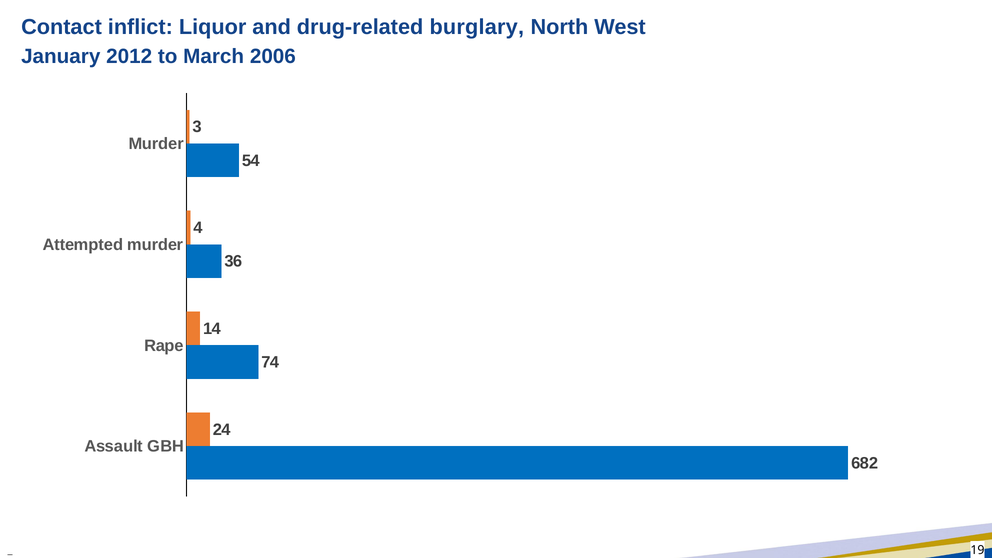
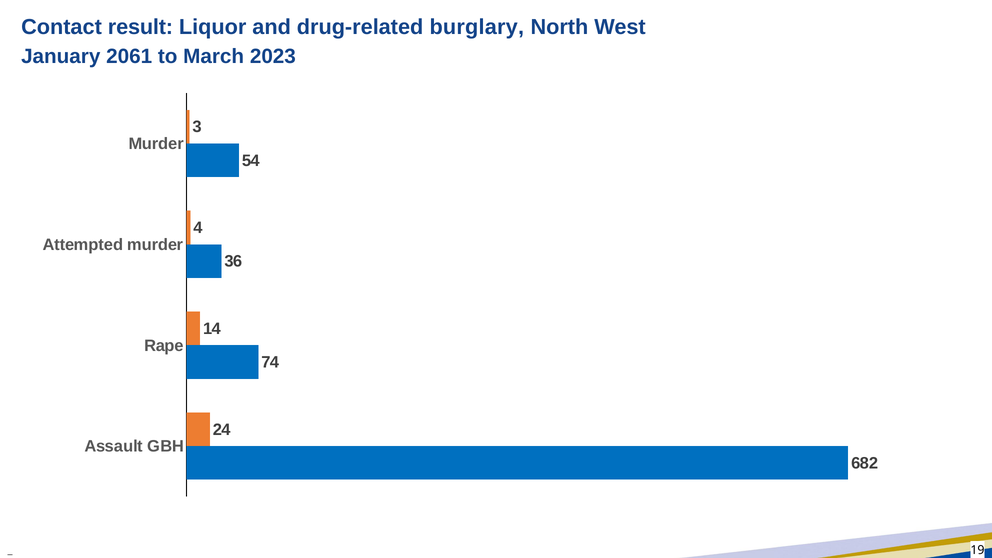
inflict: inflict -> result
2012: 2012 -> 2061
2006: 2006 -> 2023
